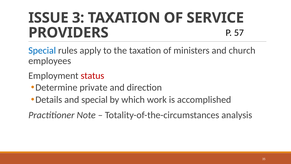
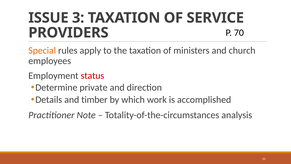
57: 57 -> 70
Special at (42, 50) colour: blue -> orange
and special: special -> timber
